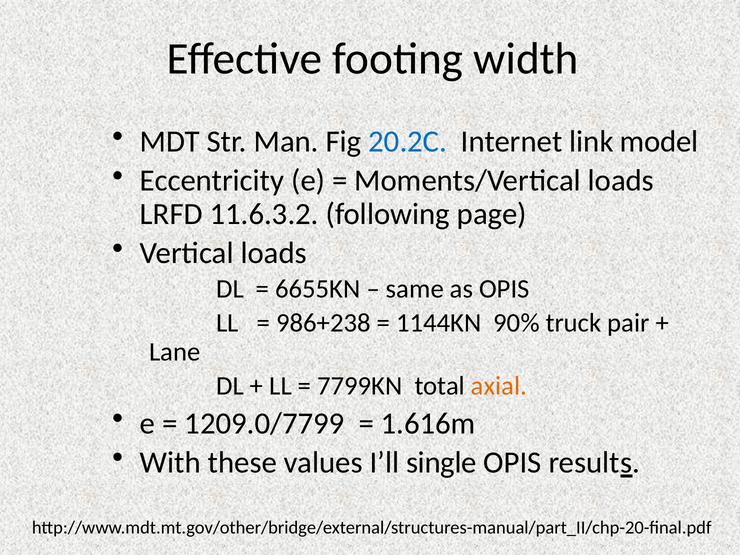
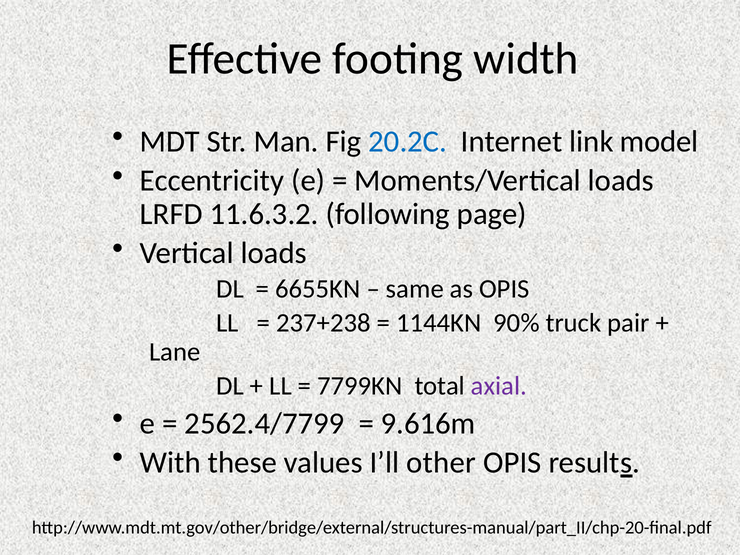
986+238: 986+238 -> 237+238
axial colour: orange -> purple
1209.0/7799: 1209.0/7799 -> 2562.4/7799
1.616m: 1.616m -> 9.616m
single: single -> other
